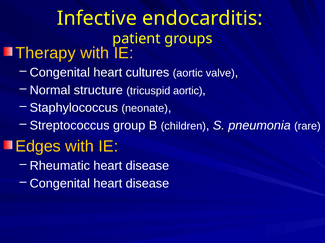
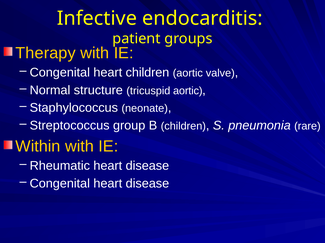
heart cultures: cultures -> children
Edges: Edges -> Within
